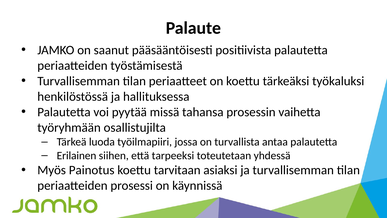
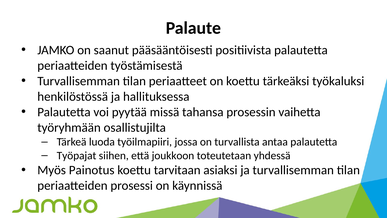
Erilainen: Erilainen -> Työpajat
tarpeeksi: tarpeeksi -> joukkoon
